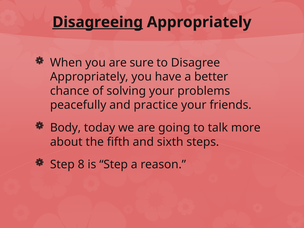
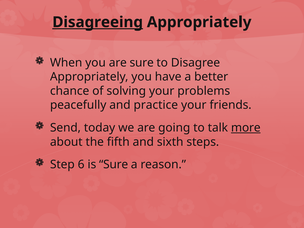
Body: Body -> Send
more underline: none -> present
8: 8 -> 6
is Step: Step -> Sure
